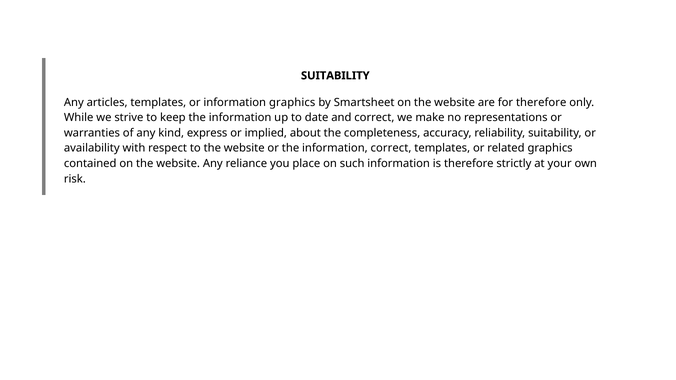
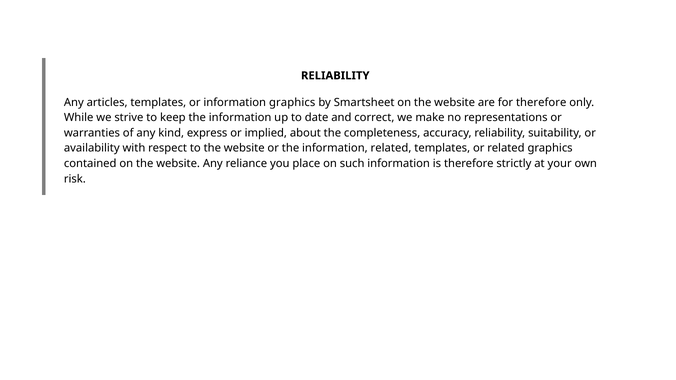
SUITABILITY at (335, 76): SUITABILITY -> RELIABILITY
information correct: correct -> related
